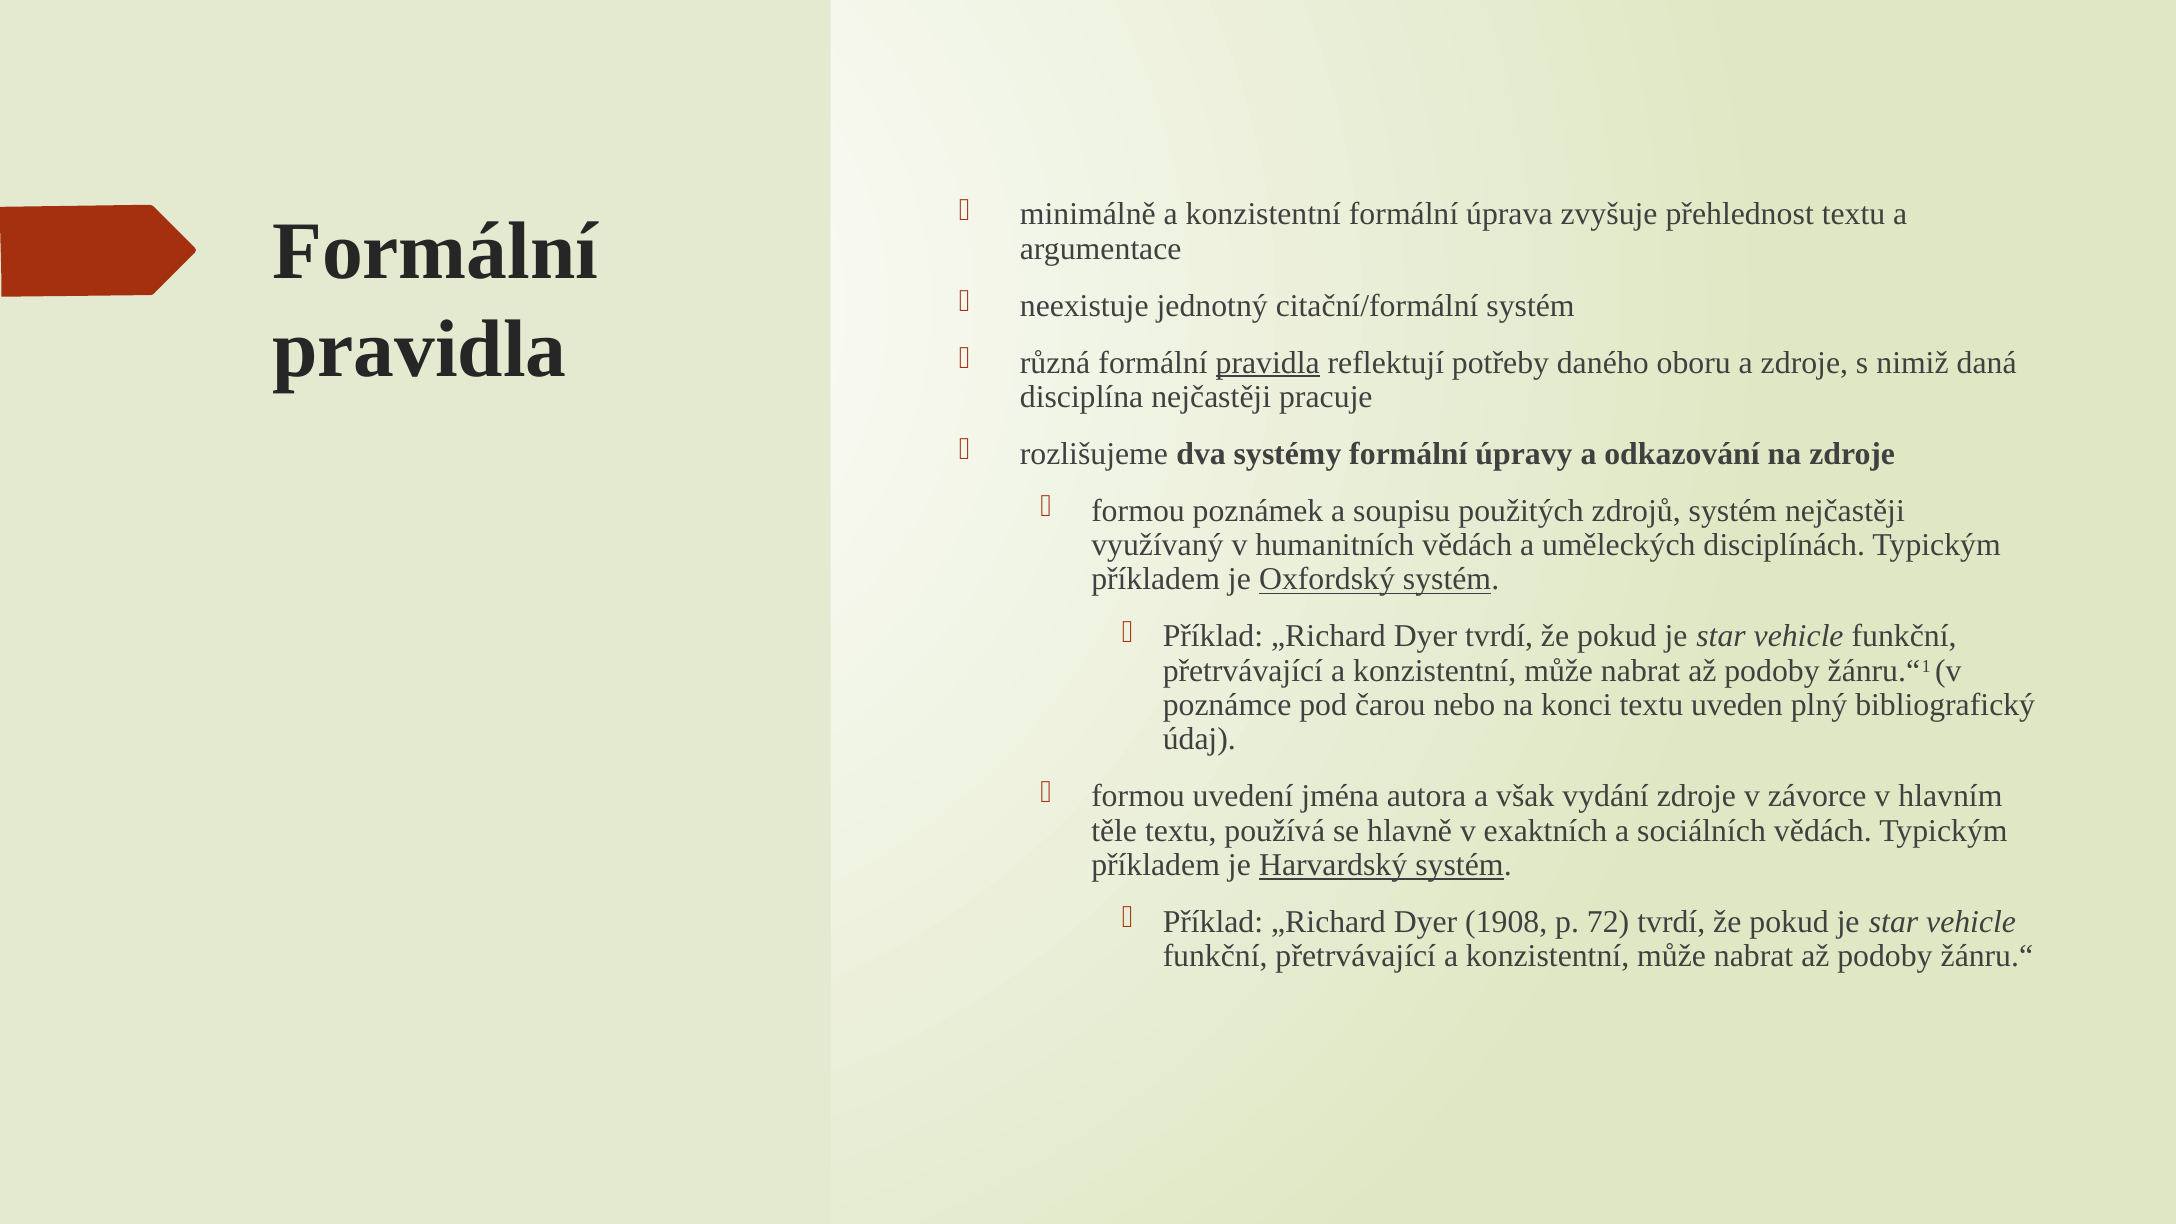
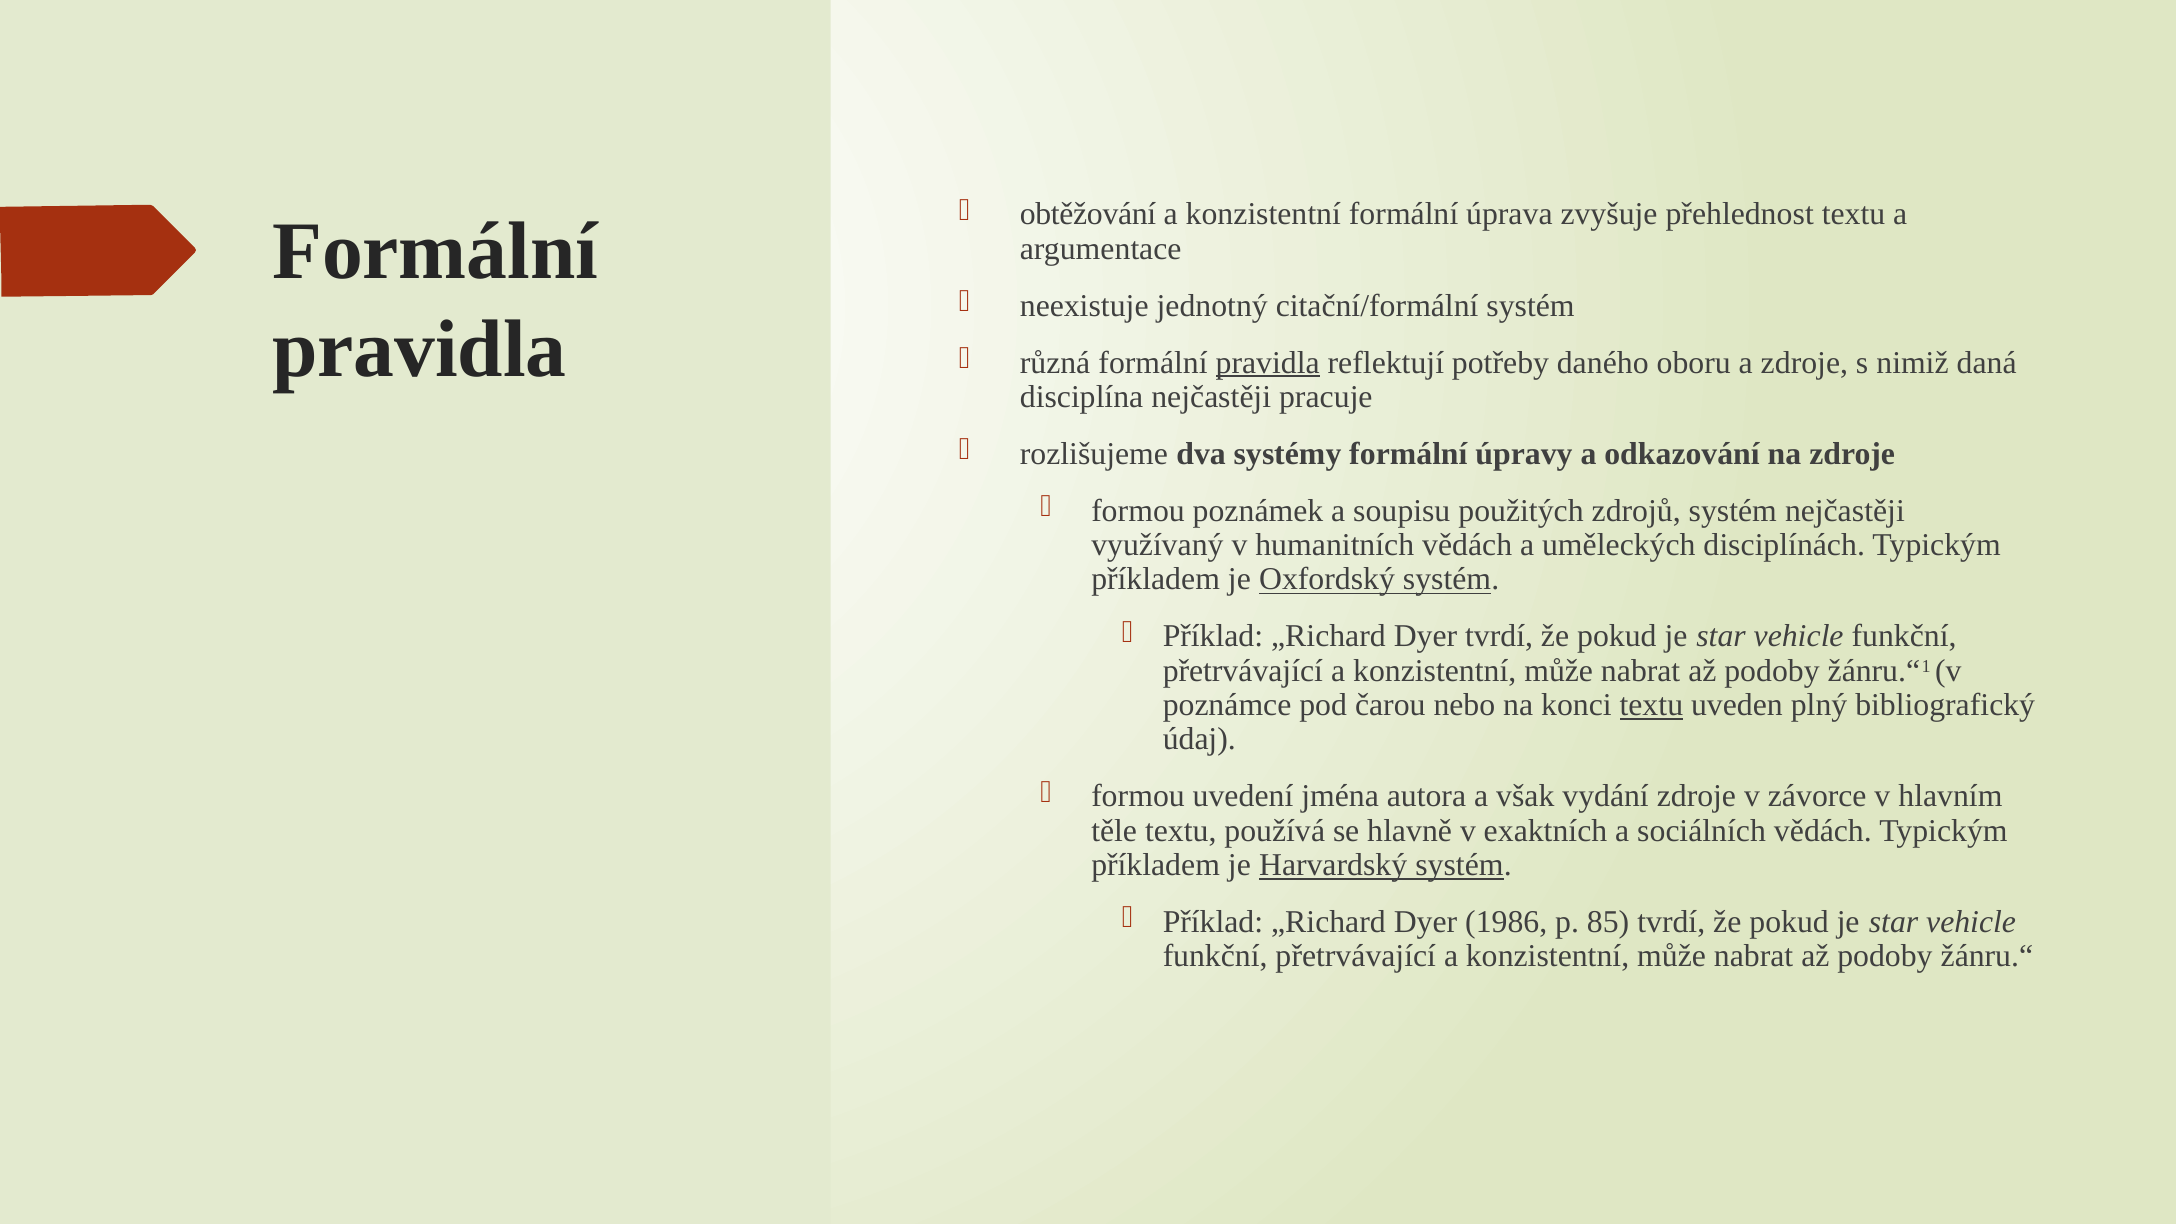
minimálně: minimálně -> obtěžování
textu at (1651, 705) underline: none -> present
1908: 1908 -> 1986
72: 72 -> 85
